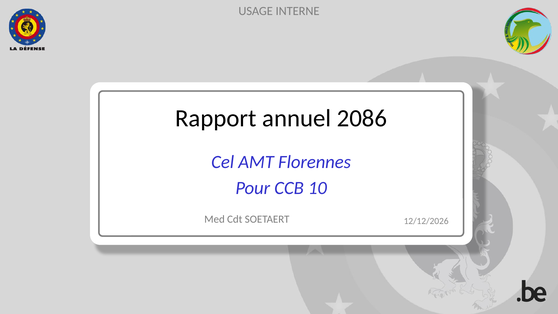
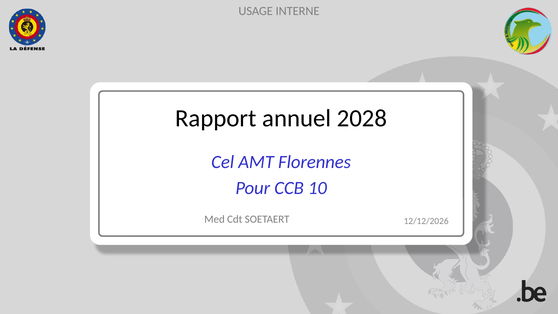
2086: 2086 -> 2028
